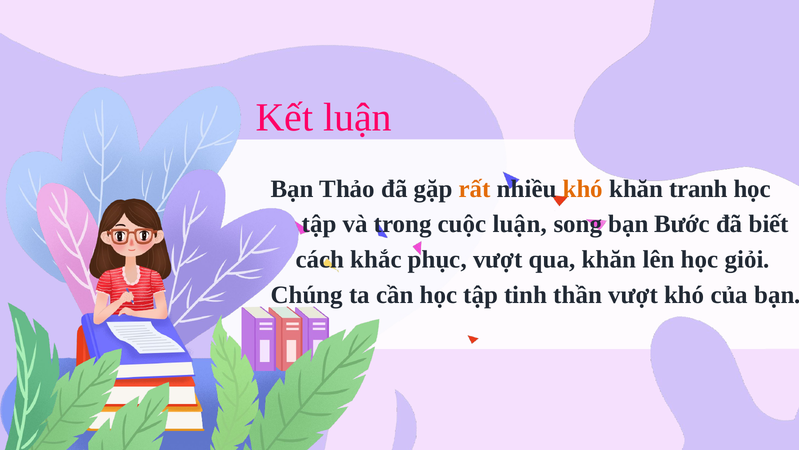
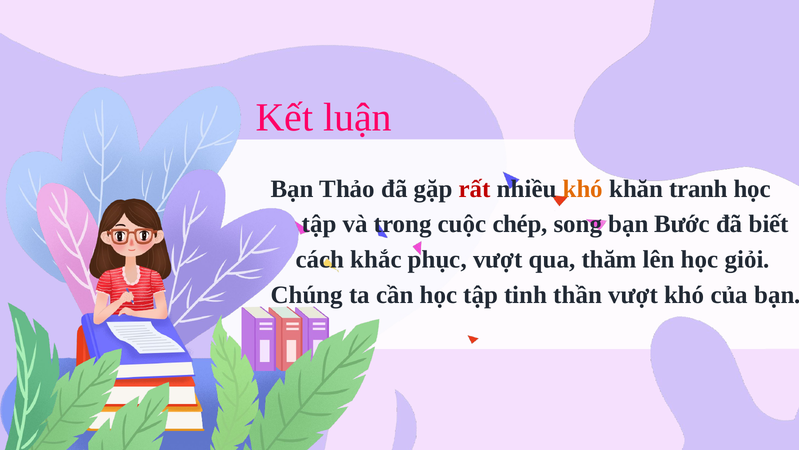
rất colour: orange -> red
cuộc luận: luận -> chép
qua khăn: khăn -> thăm
